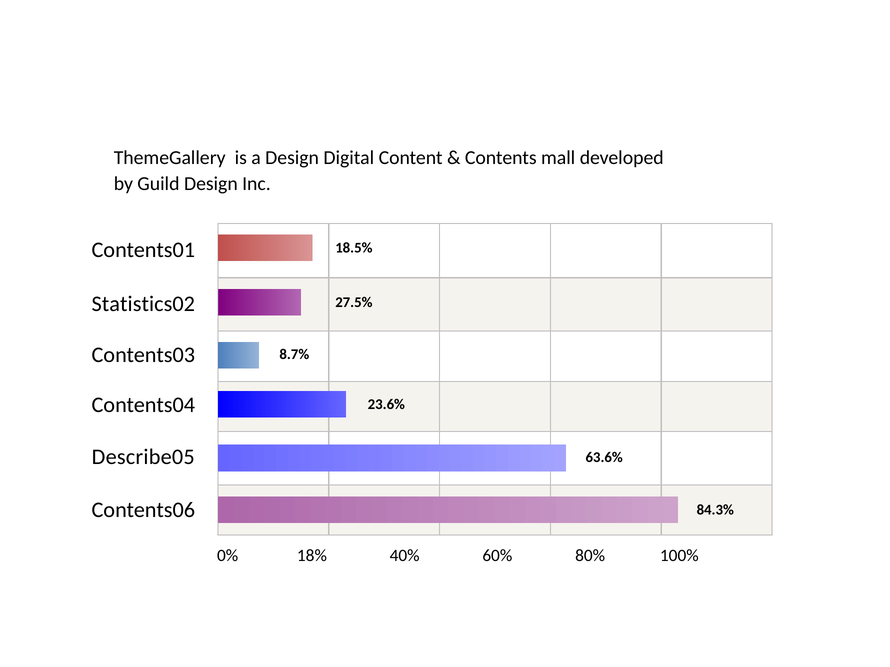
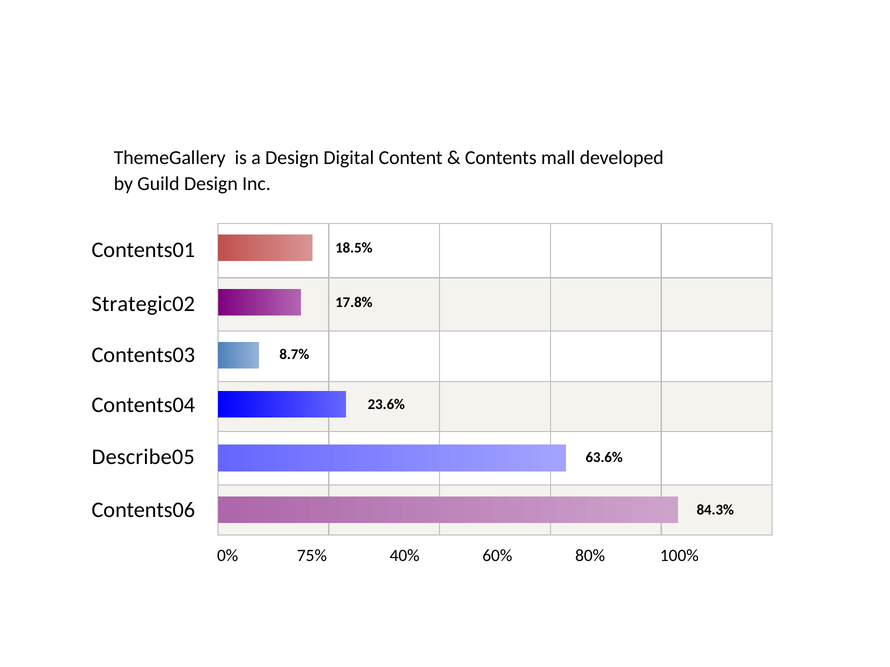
Statistics02: Statistics02 -> Strategic02
27.5%: 27.5% -> 17.8%
18%: 18% -> 75%
